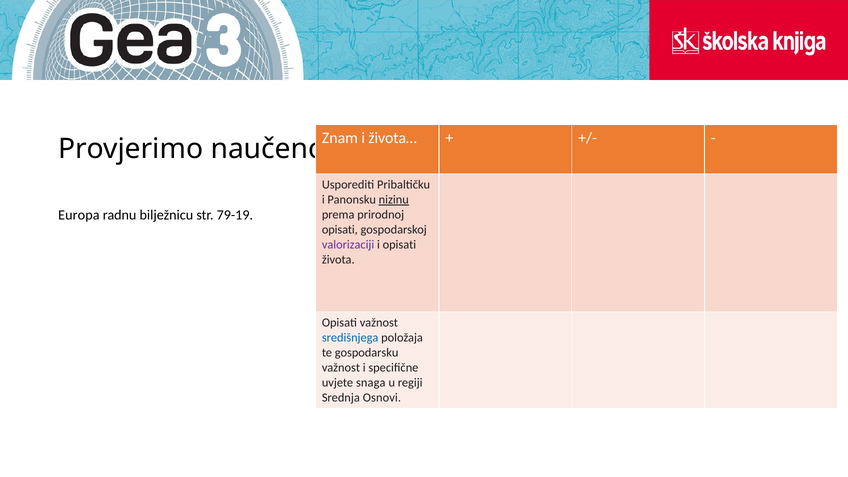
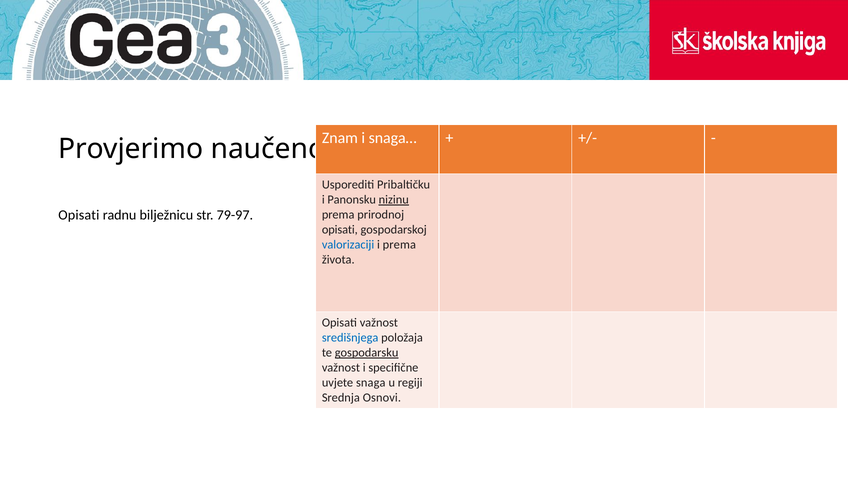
života…: života… -> snaga…
Europa at (79, 215): Europa -> Opisati
79-19: 79-19 -> 79-97
valorizaciji colour: purple -> blue
i opisati: opisati -> prema
gospodarsku underline: none -> present
